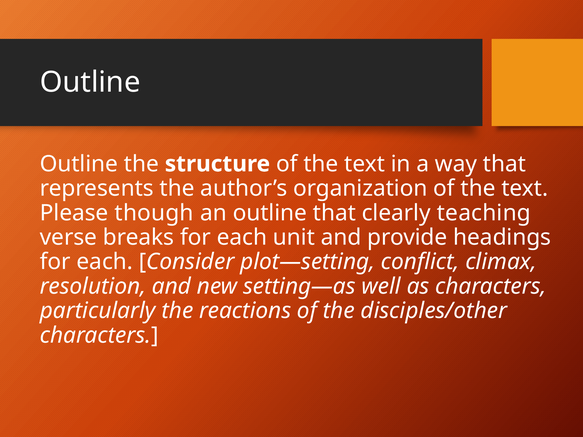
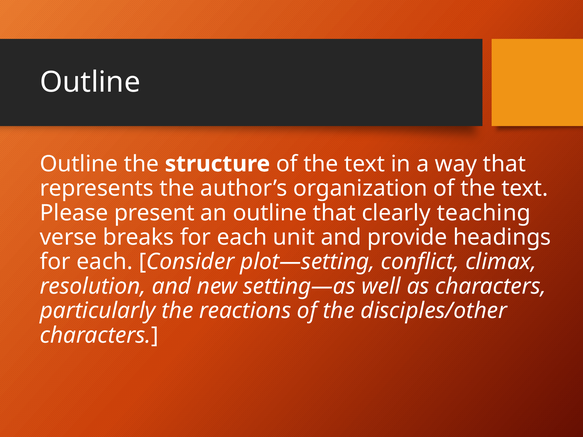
though: though -> present
